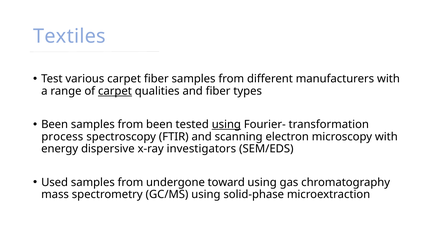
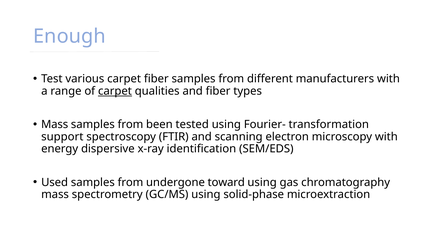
Textiles: Textiles -> Enough
Been at (55, 125): Been -> Mass
using at (226, 125) underline: present -> none
process: process -> support
investigators: investigators -> identification
